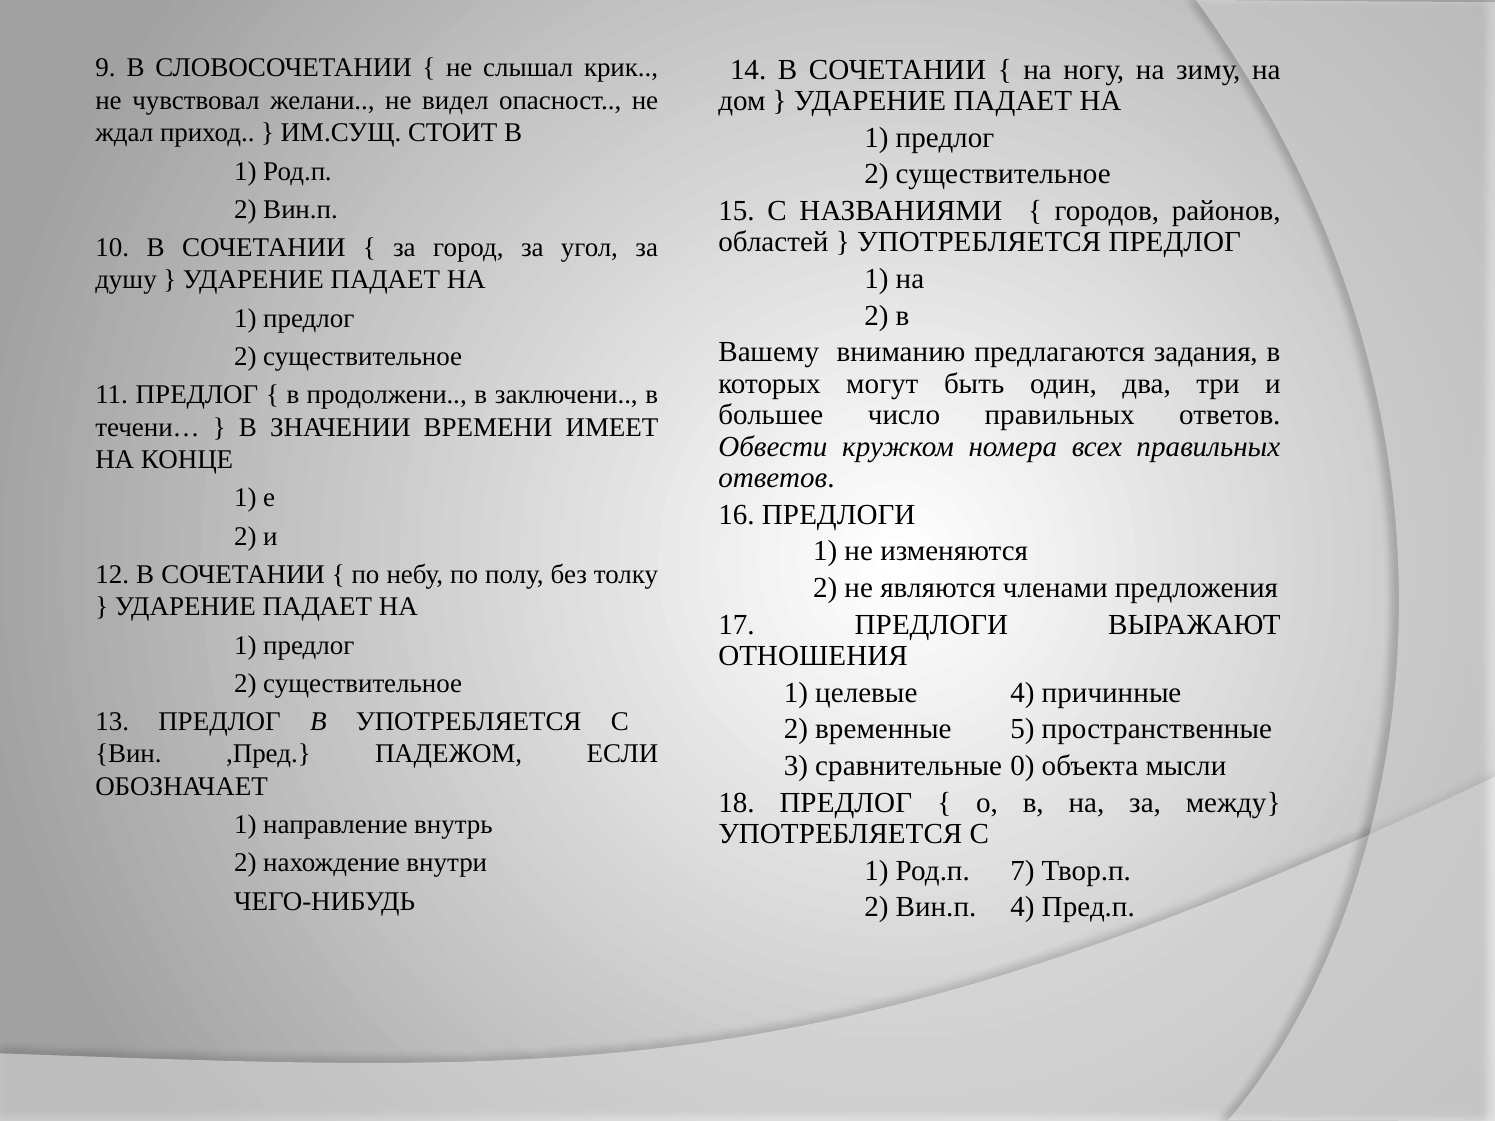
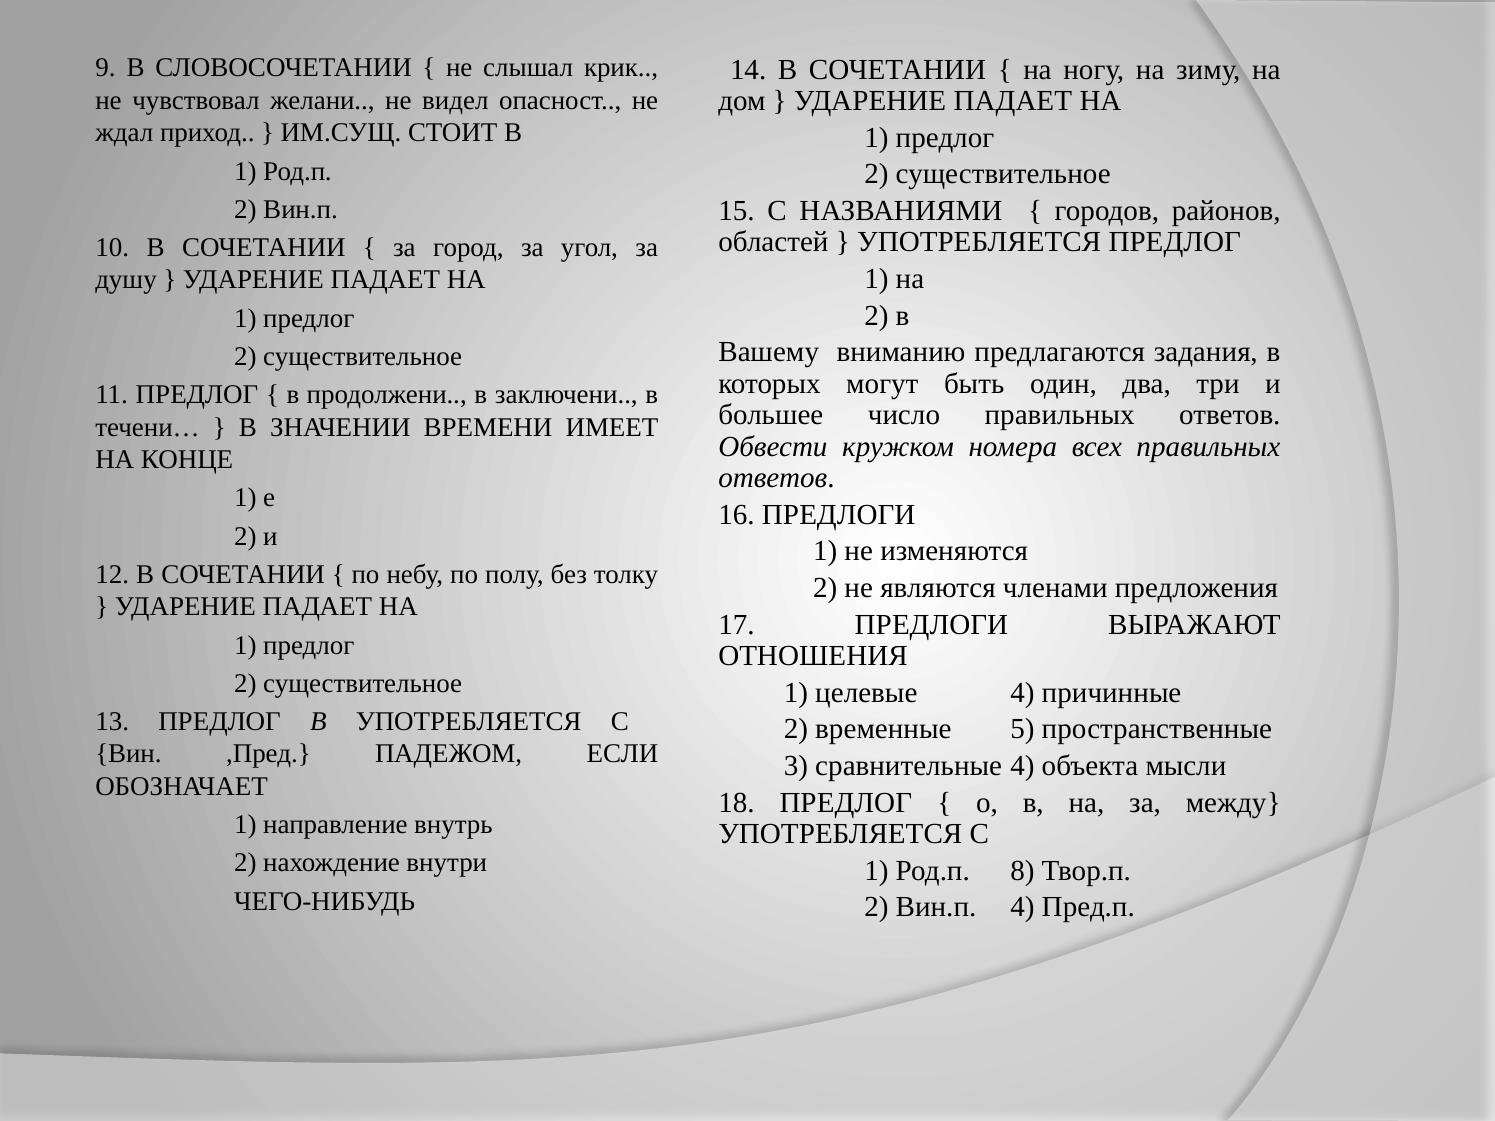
сравнительные 0: 0 -> 4
7: 7 -> 8
